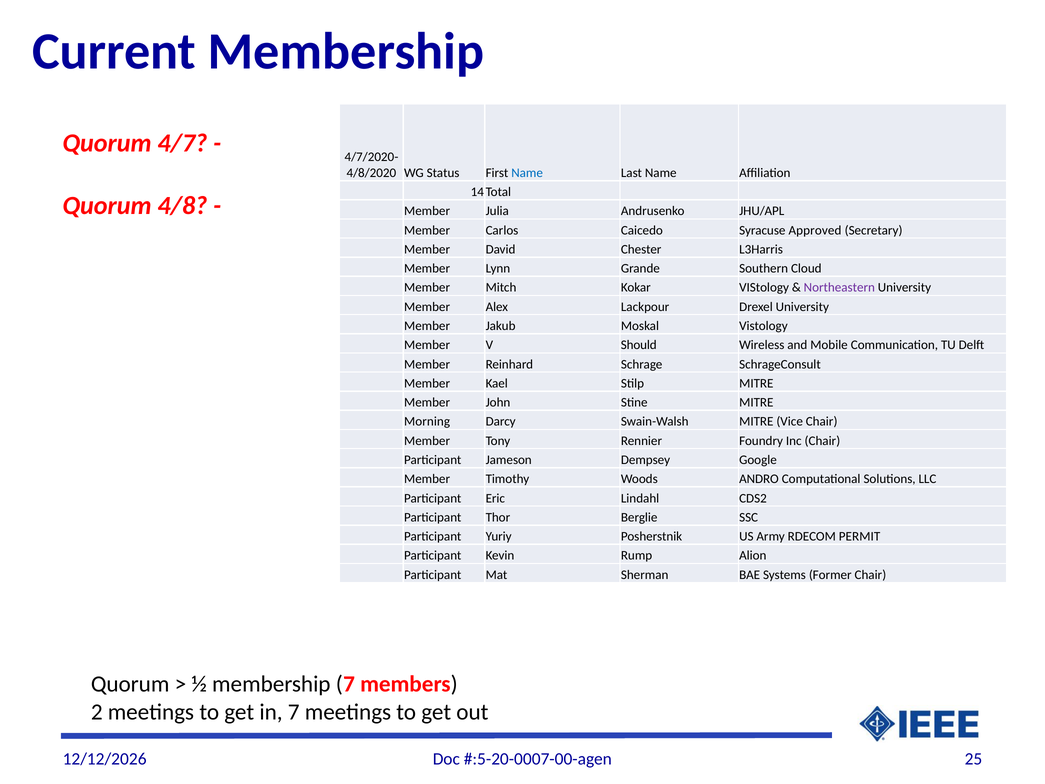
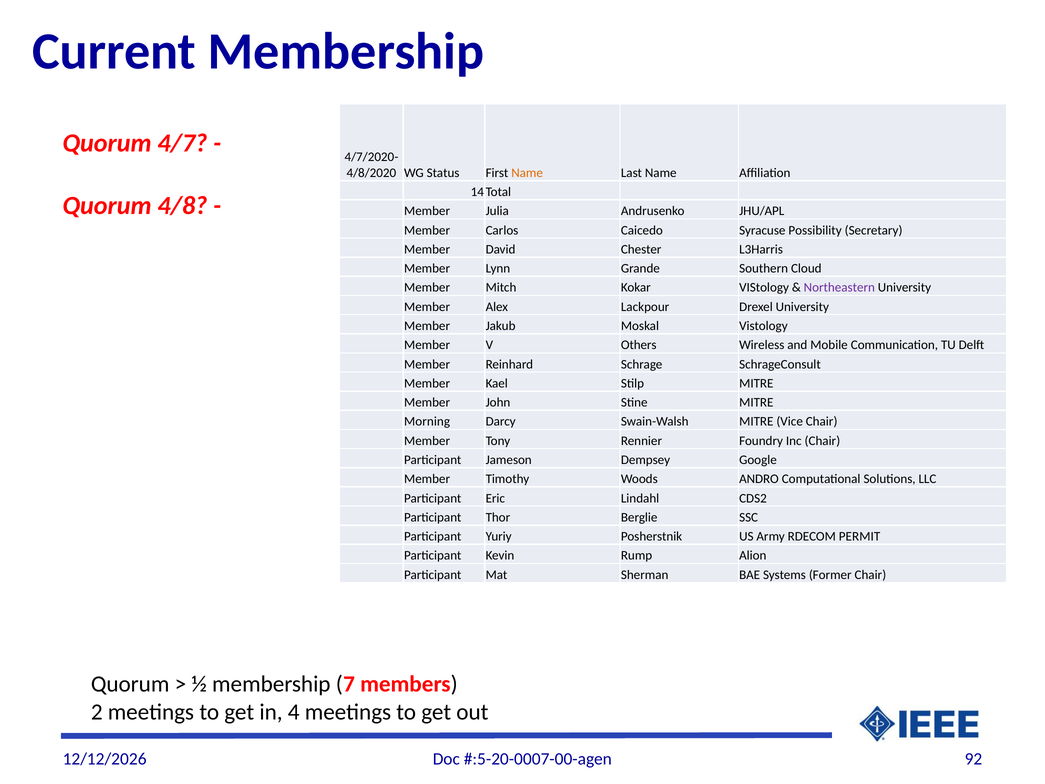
Name at (527, 173) colour: blue -> orange
Approved: Approved -> Possibility
Should: Should -> Others
in 7: 7 -> 4
25: 25 -> 92
